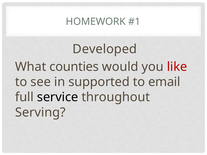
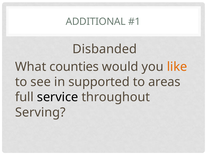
HOMEWORK: HOMEWORK -> ADDITIONAL
Developed: Developed -> Disbanded
like colour: red -> orange
email: email -> areas
